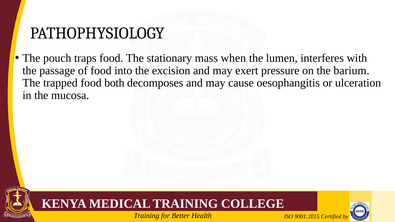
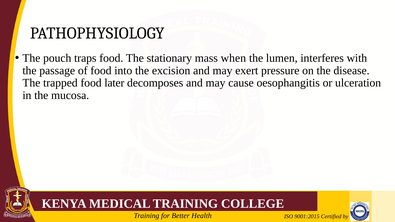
barium: barium -> disease
both: both -> later
